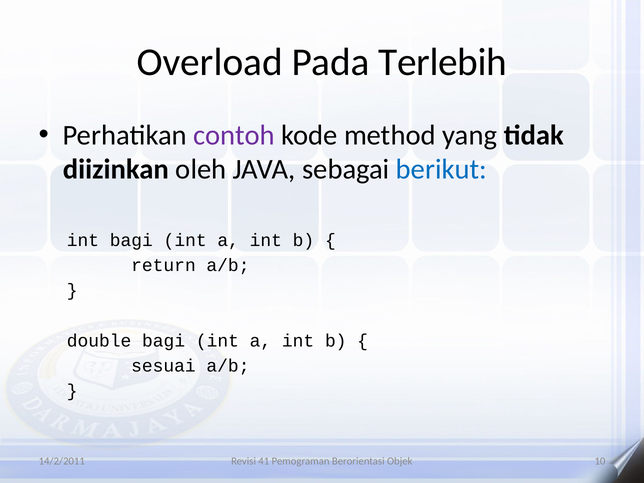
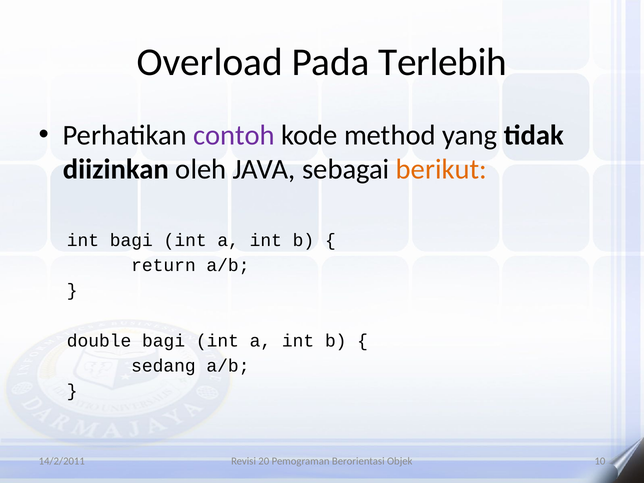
berikut colour: blue -> orange
sesuai: sesuai -> sedang
41: 41 -> 20
